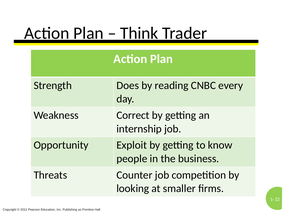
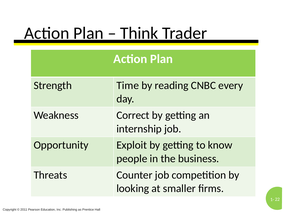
Does: Does -> Time
